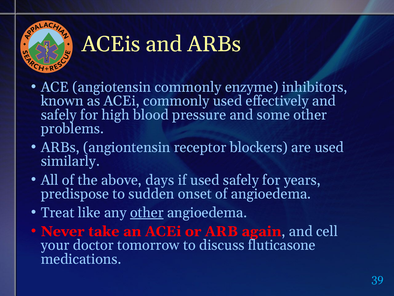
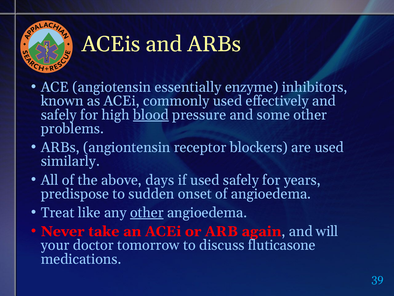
angiotensin commonly: commonly -> essentially
blood underline: none -> present
cell: cell -> will
